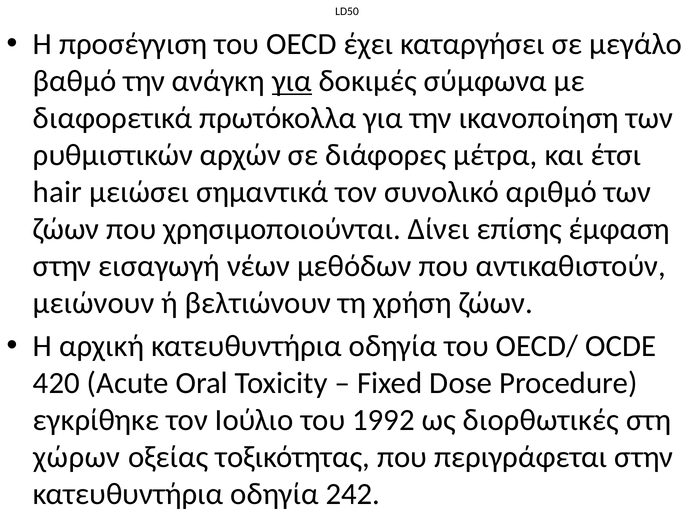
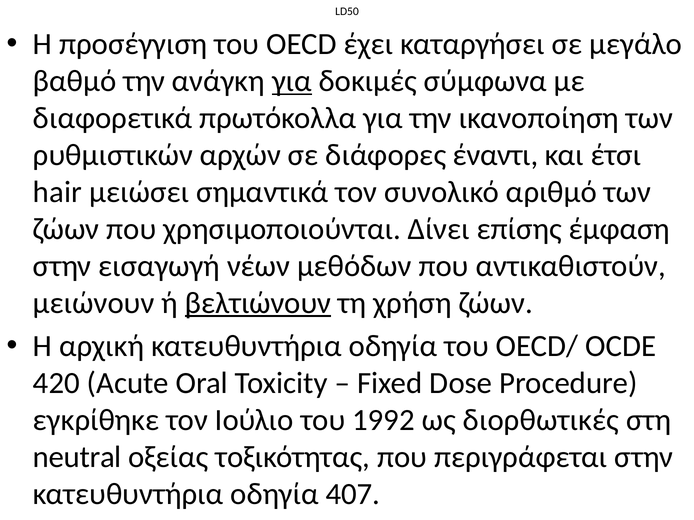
μέτρα: μέτρα -> έναντι
βελτιώνουν underline: none -> present
χώρων: χώρων -> neutral
242: 242 -> 407
